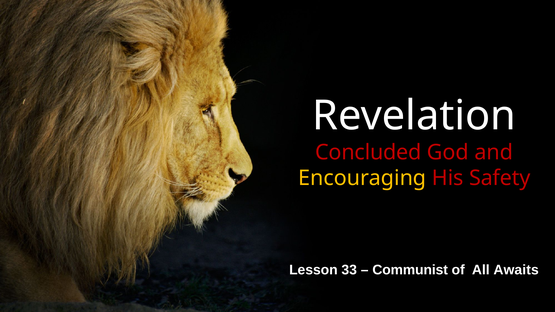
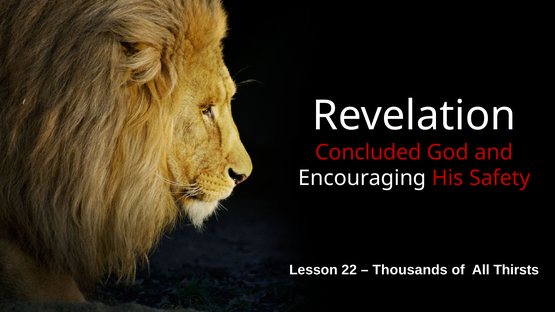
Encouraging colour: yellow -> white
33: 33 -> 22
Communist: Communist -> Thousands
Awaits: Awaits -> Thirsts
